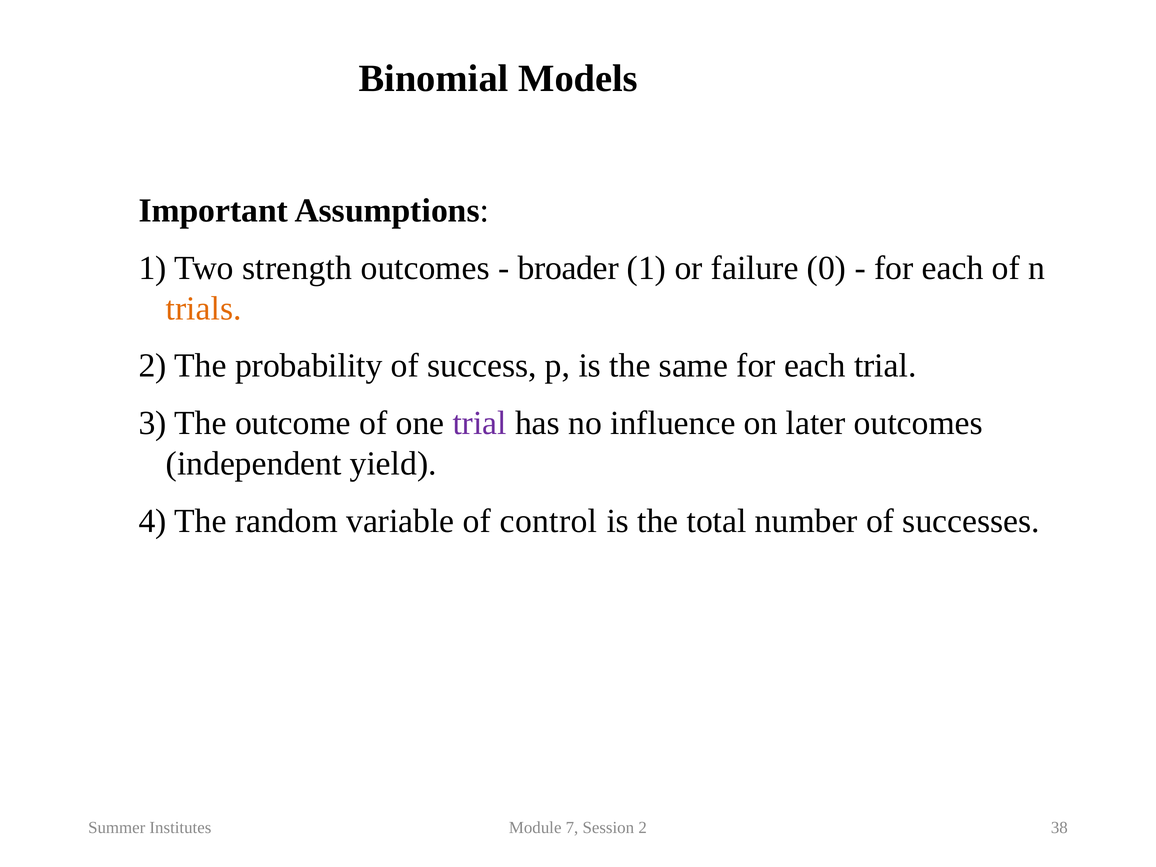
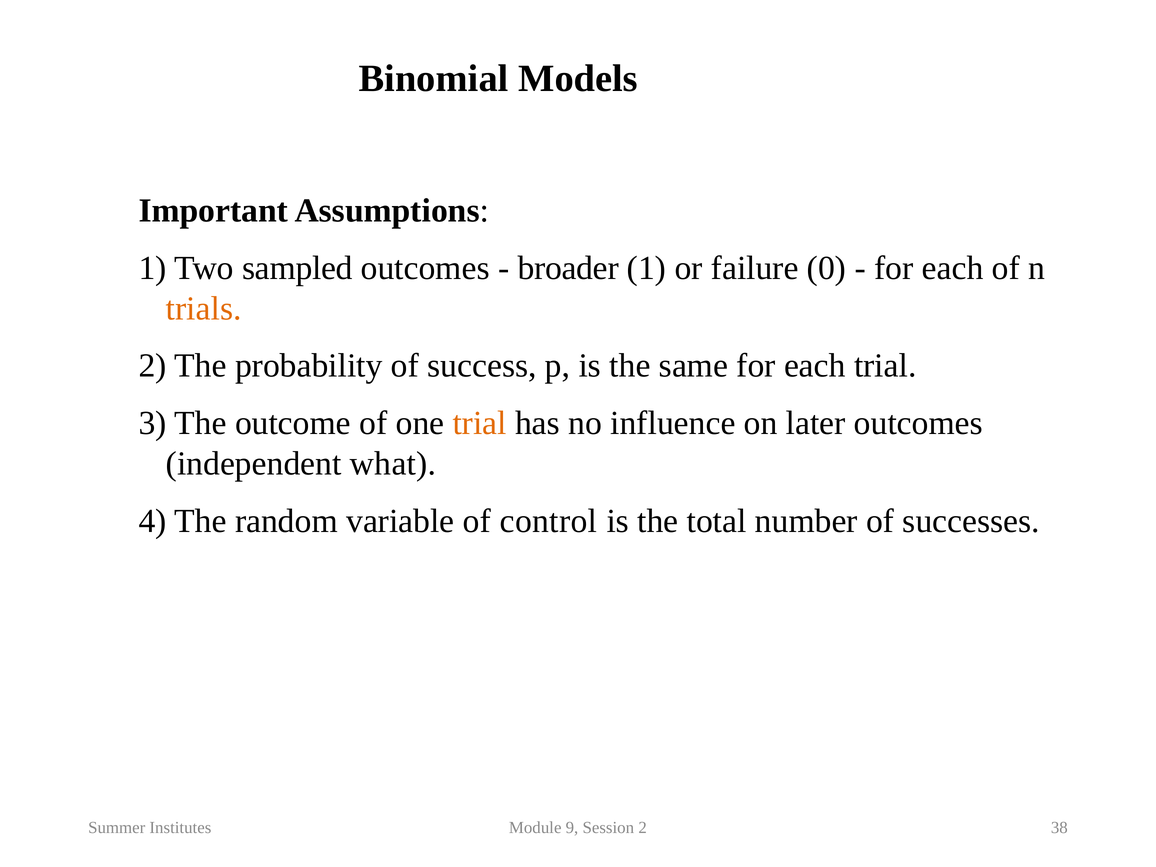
strength: strength -> sampled
trial at (480, 423) colour: purple -> orange
yield: yield -> what
7: 7 -> 9
